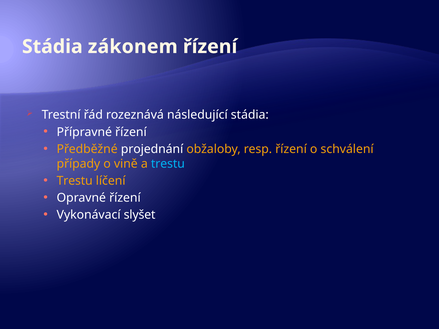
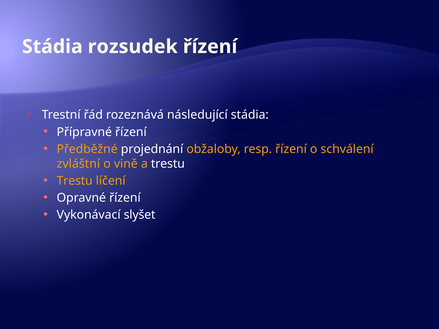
zákonem: zákonem -> rozsudek
případy: případy -> zvláštní
trestu at (168, 164) colour: light blue -> white
